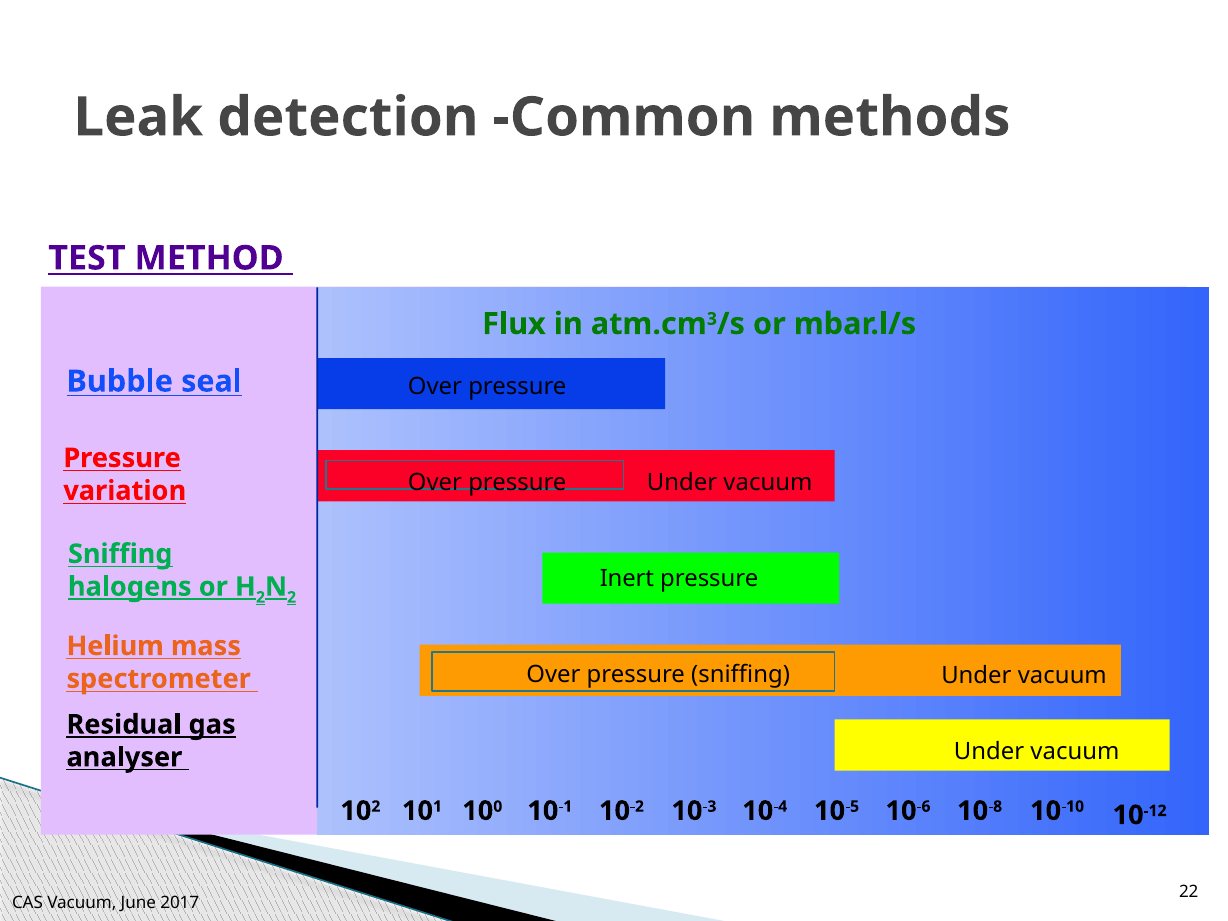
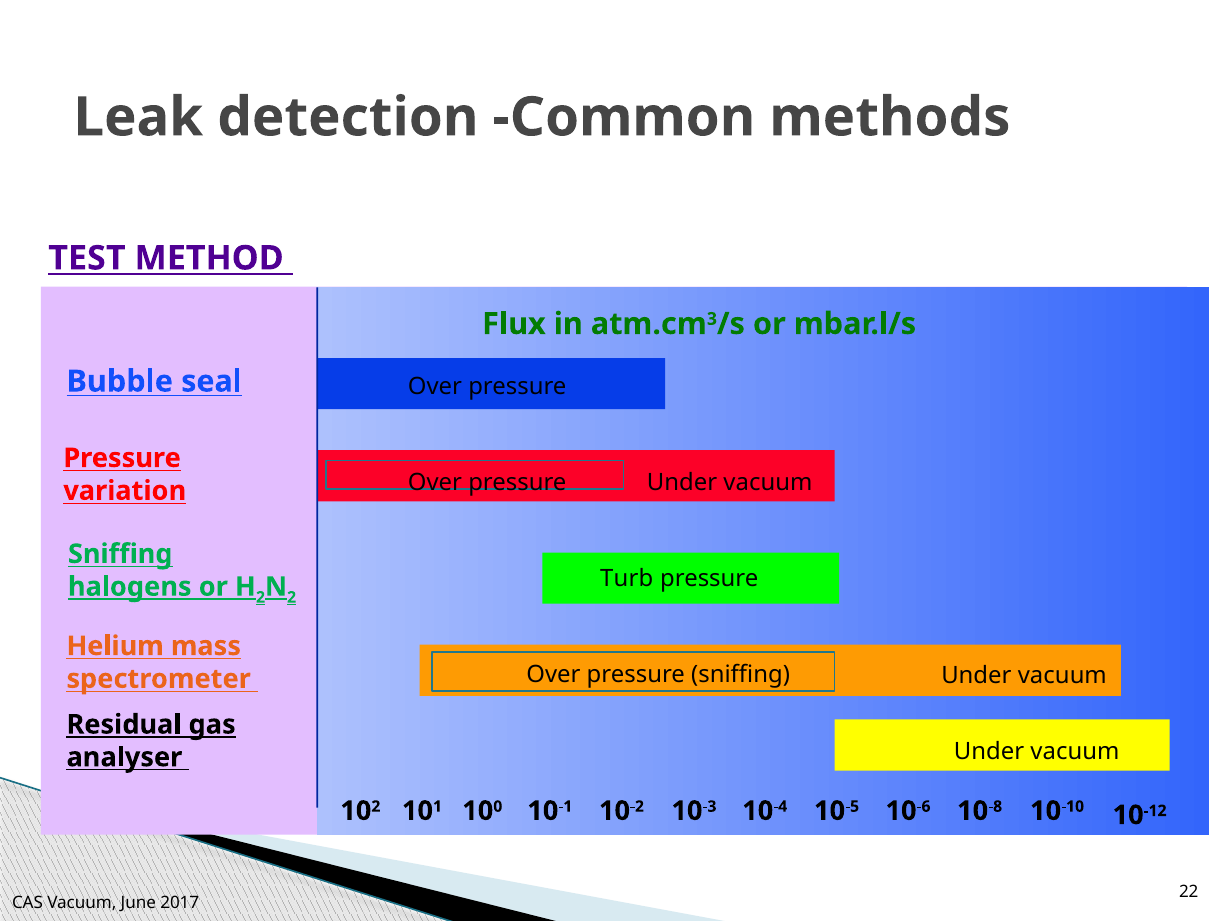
Inert: Inert -> Turb
